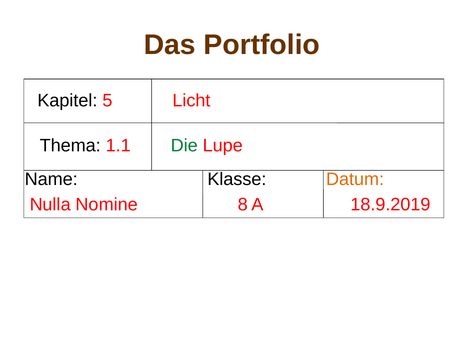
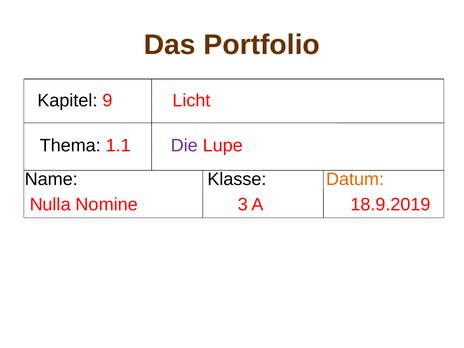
5: 5 -> 9
Die colour: green -> purple
8: 8 -> 3
